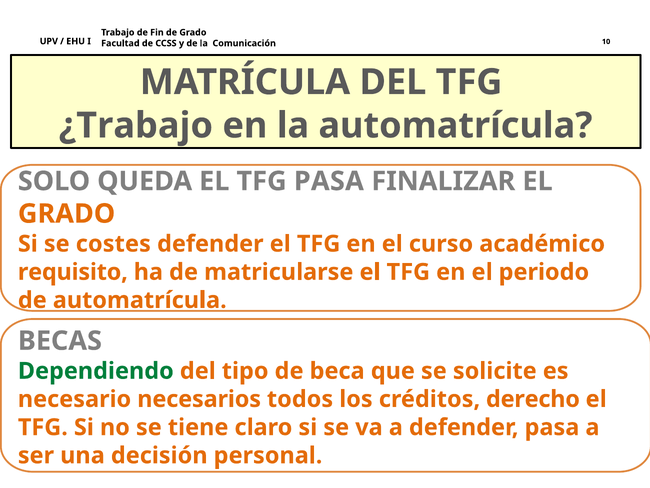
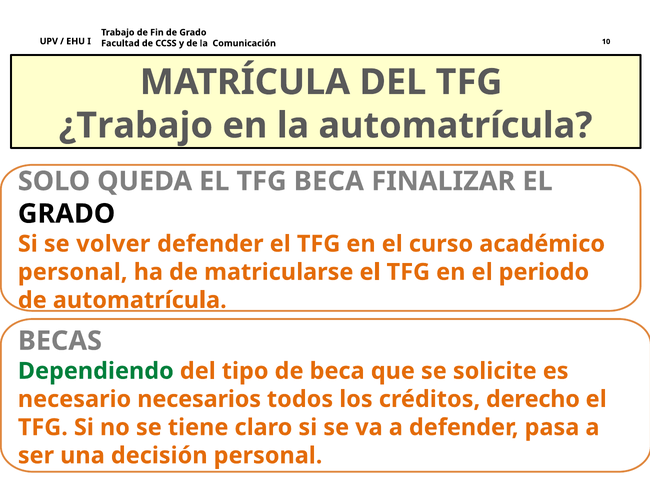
TFG PASA: PASA -> BECA
GRADO at (67, 214) colour: orange -> black
costes: costes -> volver
requisito at (73, 272): requisito -> personal
